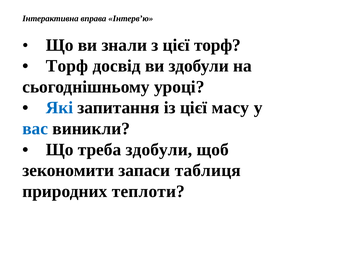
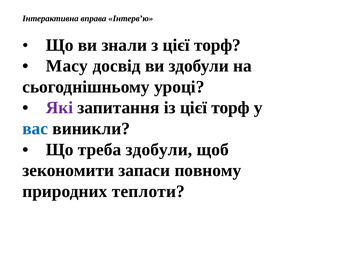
Торф at (67, 66): Торф -> Масу
Які colour: blue -> purple
із цієї масу: масу -> торф
таблиця: таблиця -> повному
